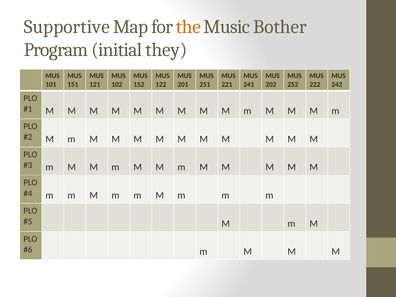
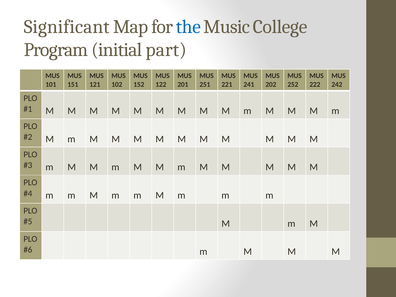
Supportive: Supportive -> Significant
the colour: orange -> blue
Bother: Bother -> College
they: they -> part
